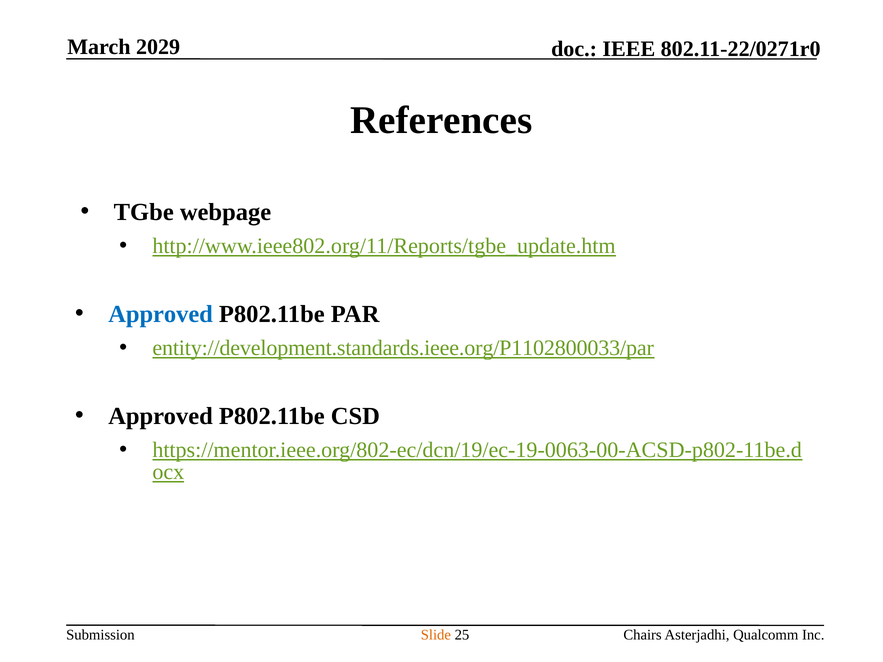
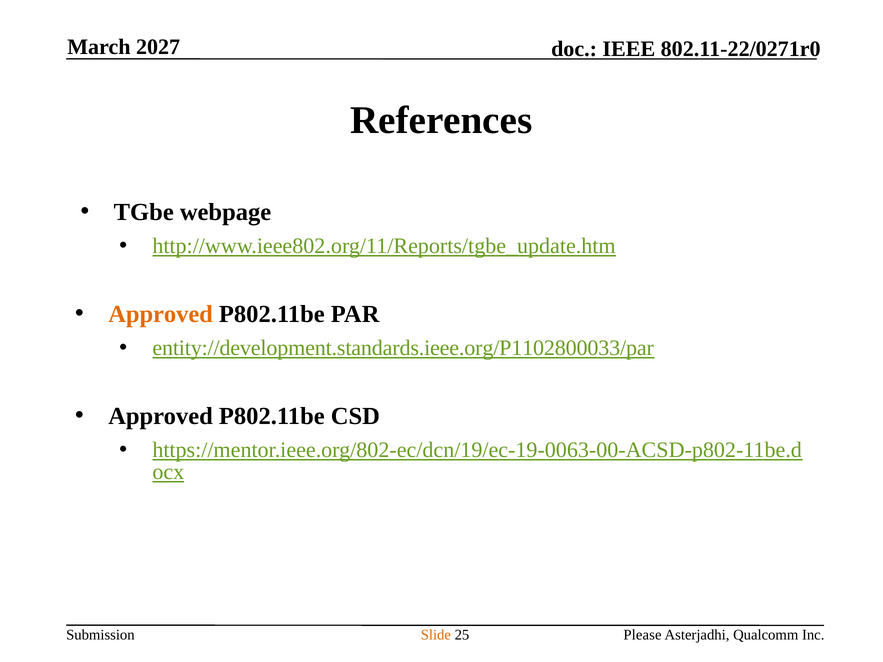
2029: 2029 -> 2027
Approved at (161, 314) colour: blue -> orange
Chairs: Chairs -> Please
